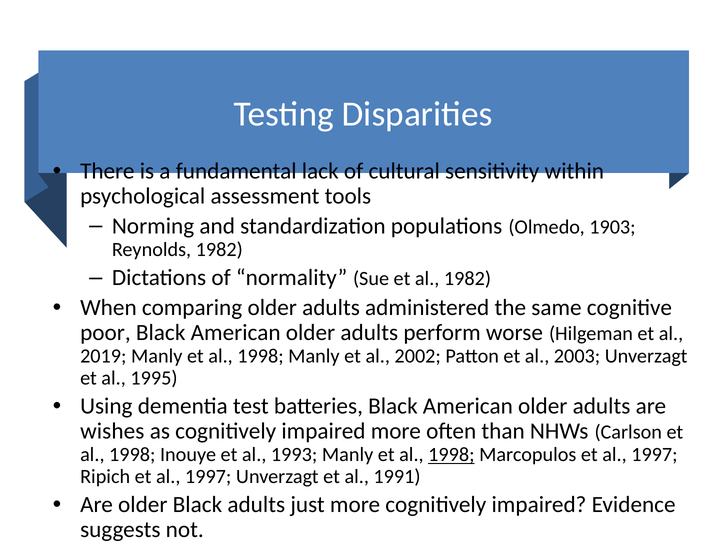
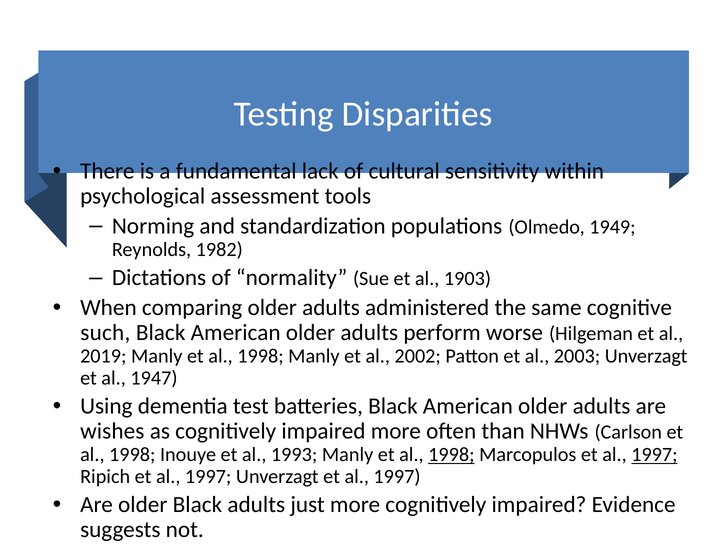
1903: 1903 -> 1949
al 1982: 1982 -> 1903
poor: poor -> such
1995: 1995 -> 1947
1997 at (654, 455) underline: none -> present
Unverzagt et al 1991: 1991 -> 1997
